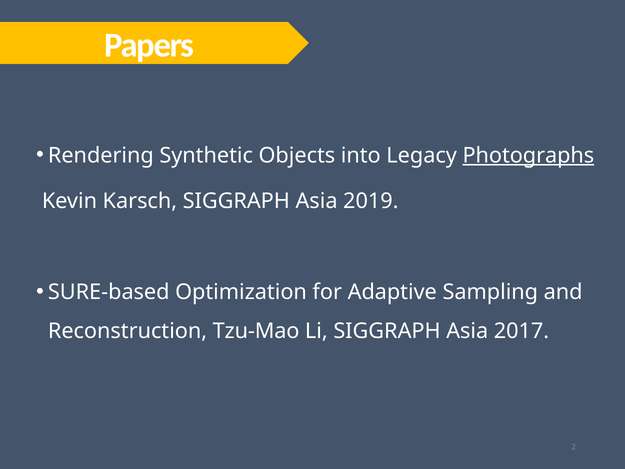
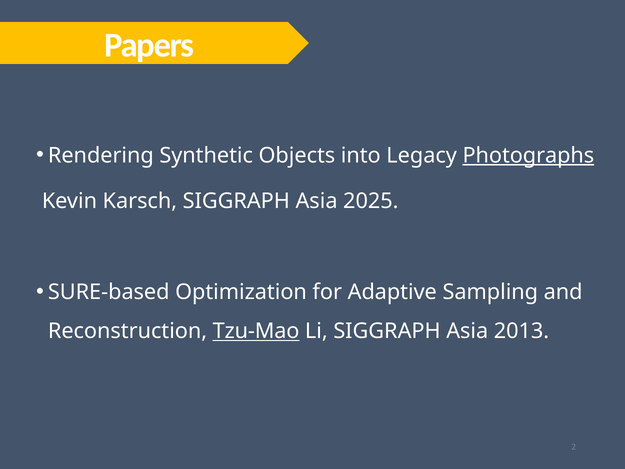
2019: 2019 -> 2025
Tzu-Mao underline: none -> present
2017: 2017 -> 2013
